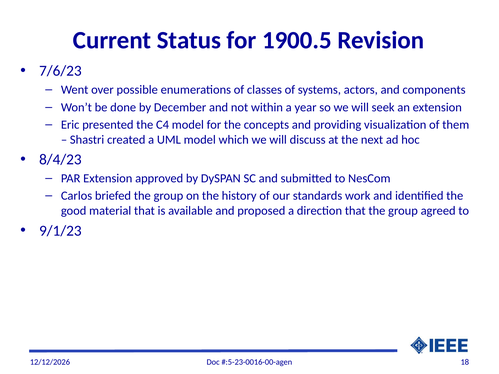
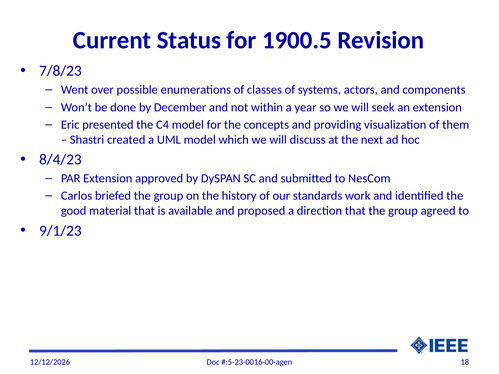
7/6/23: 7/6/23 -> 7/8/23
